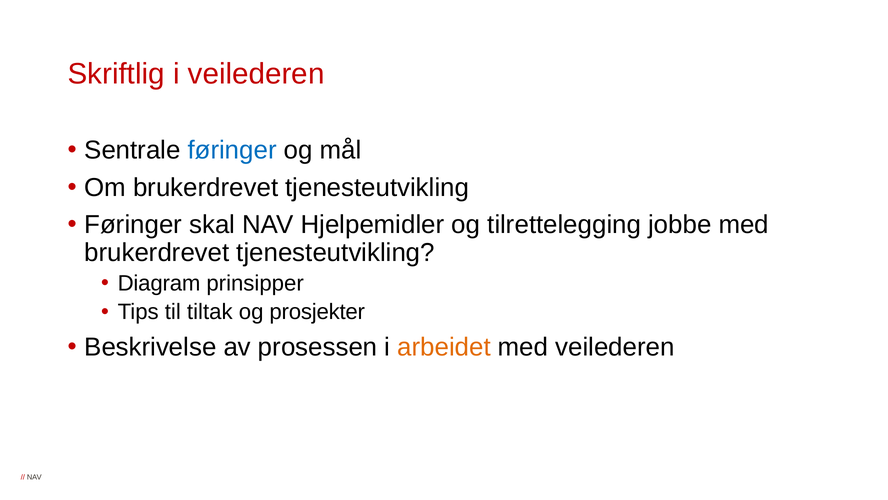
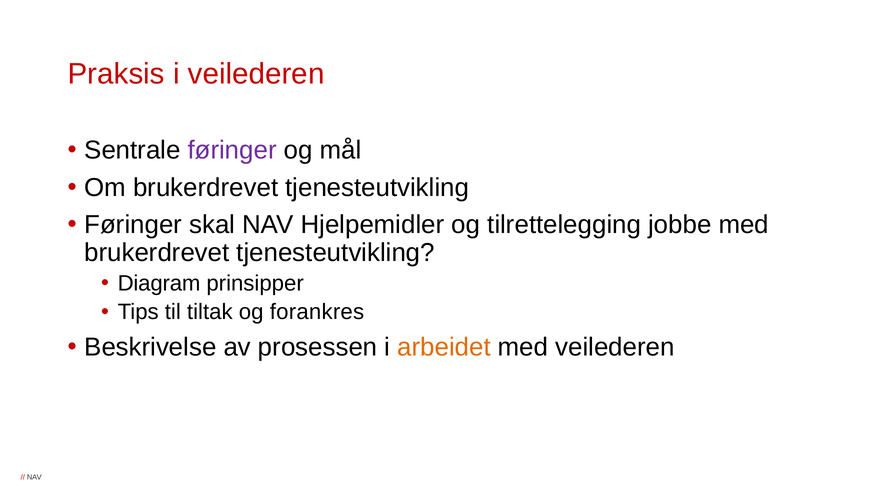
Skriftlig: Skriftlig -> Praksis
føringer at (232, 150) colour: blue -> purple
prosjekter: prosjekter -> forankres
